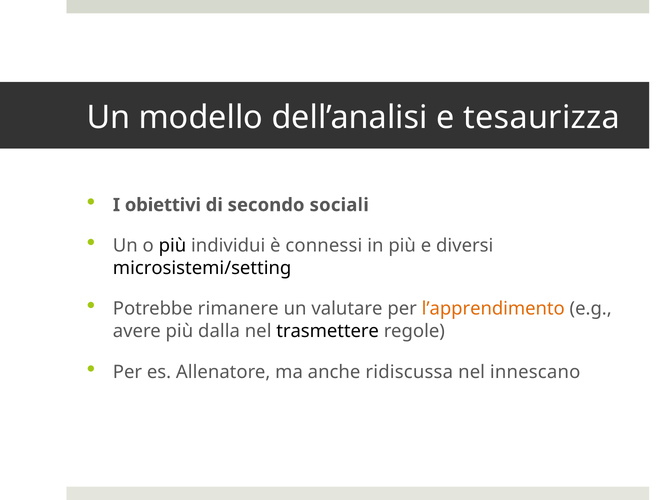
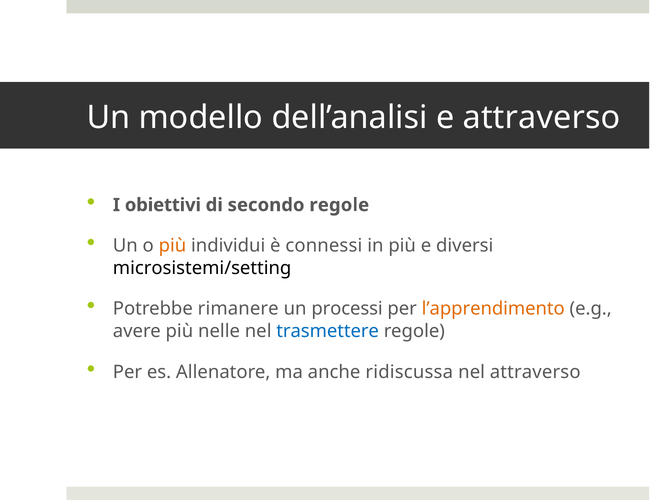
e tesaurizza: tesaurizza -> attraverso
secondo sociali: sociali -> regole
più at (172, 246) colour: black -> orange
valutare: valutare -> processi
dalla: dalla -> nelle
trasmettere colour: black -> blue
nel innescano: innescano -> attraverso
